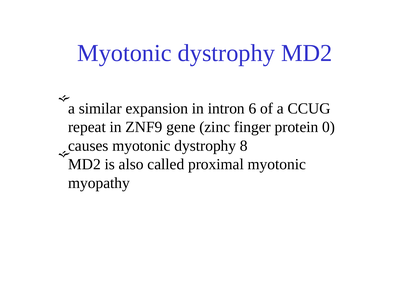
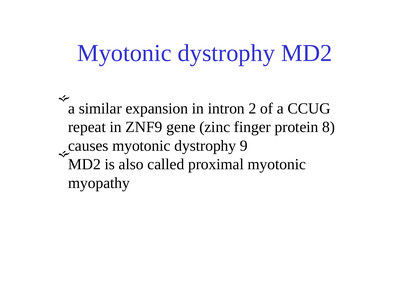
6: 6 -> 2
0: 0 -> 8
8: 8 -> 9
